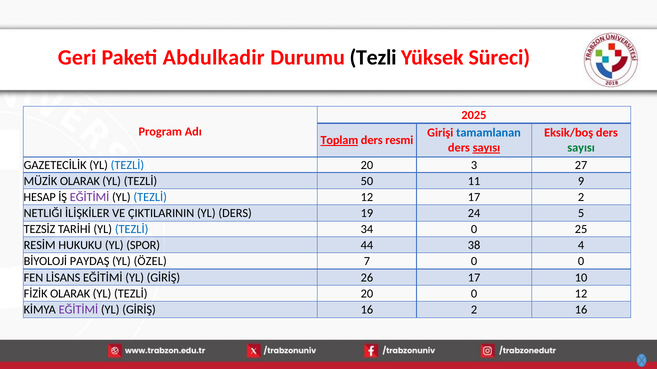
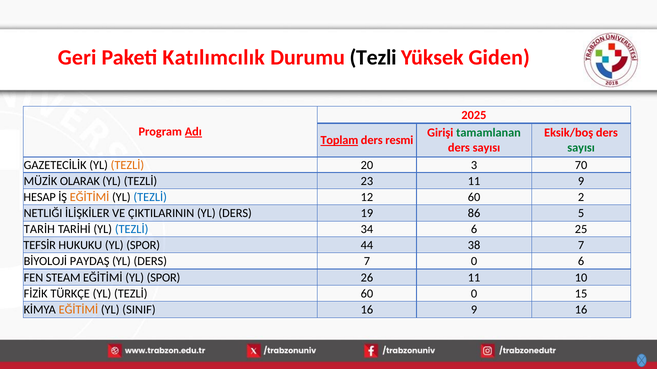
Abdulkadir: Abdulkadir -> Katılımcılık
Süreci: Süreci -> Giden
Adı underline: none -> present
tamamlanan colour: blue -> green
sayısı at (486, 148) underline: present -> none
TEZLİ at (127, 165) colour: blue -> orange
27: 27 -> 70
50: 50 -> 23
EĞİTİMİ at (90, 197) colour: purple -> orange
12 17: 17 -> 60
24: 24 -> 86
TEZSİZ: TEZSİZ -> TARİH
34 0: 0 -> 6
RESİM: RESİM -> TEFSİR
38 4: 4 -> 7
ÖZEL at (150, 262): ÖZEL -> DERS
0 0: 0 -> 6
LİSANS: LİSANS -> STEAM
GİRİŞ at (163, 278): GİRİŞ -> SPOR
26 17: 17 -> 11
FİZİK OLARAK: OLARAK -> TÜRKÇE
20 at (367, 294): 20 -> 60
0 12: 12 -> 15
EĞİTİMİ at (78, 310) colour: purple -> orange
GİRİŞ at (139, 310): GİRİŞ -> SINIF
16 2: 2 -> 9
